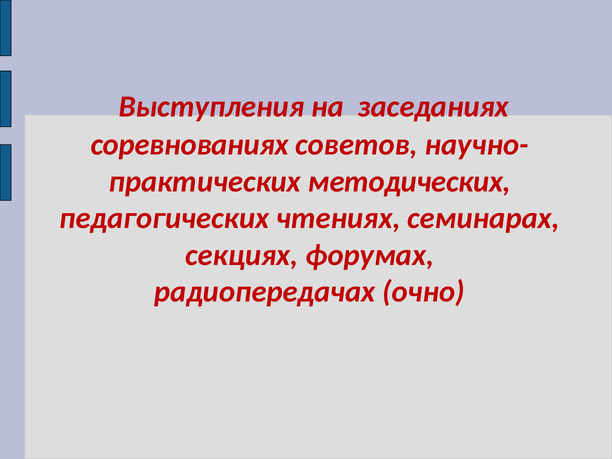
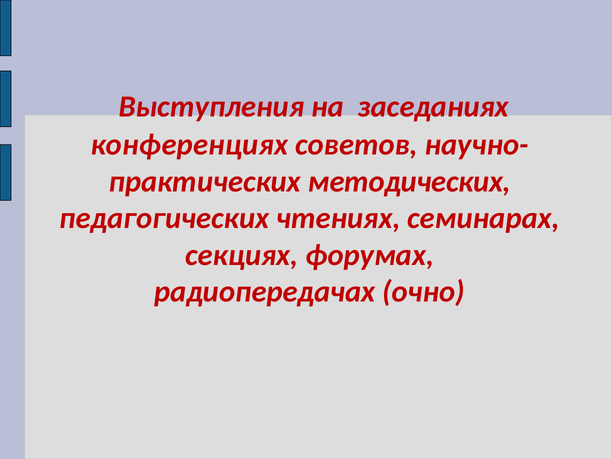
соревнованиях: соревнованиях -> конференциях
